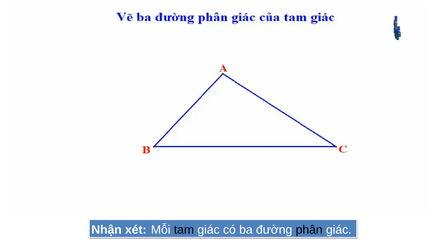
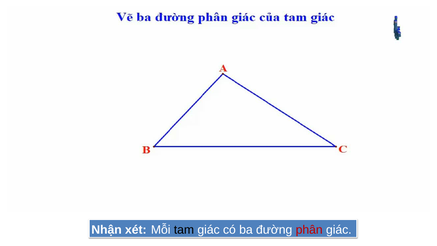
phân colour: black -> red
